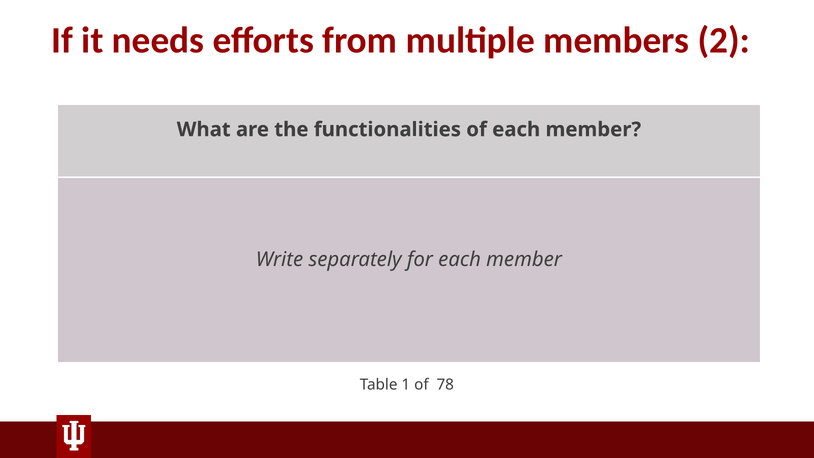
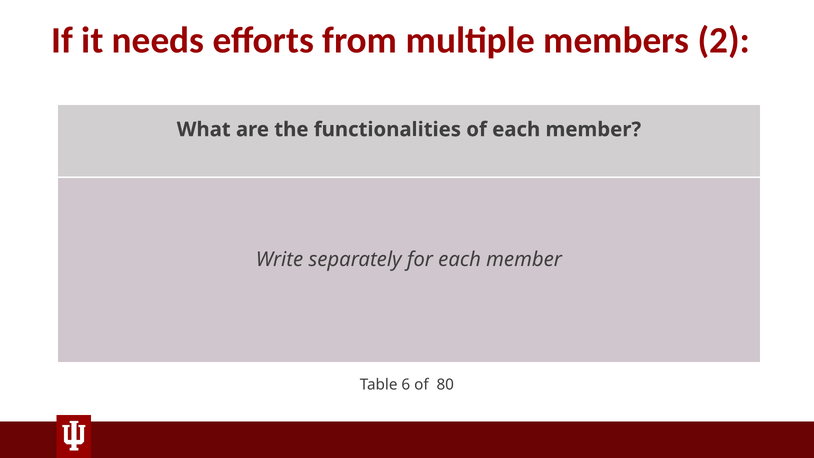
1: 1 -> 6
78: 78 -> 80
